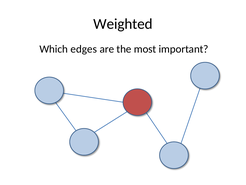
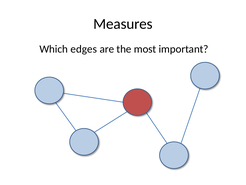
Weighted: Weighted -> Measures
